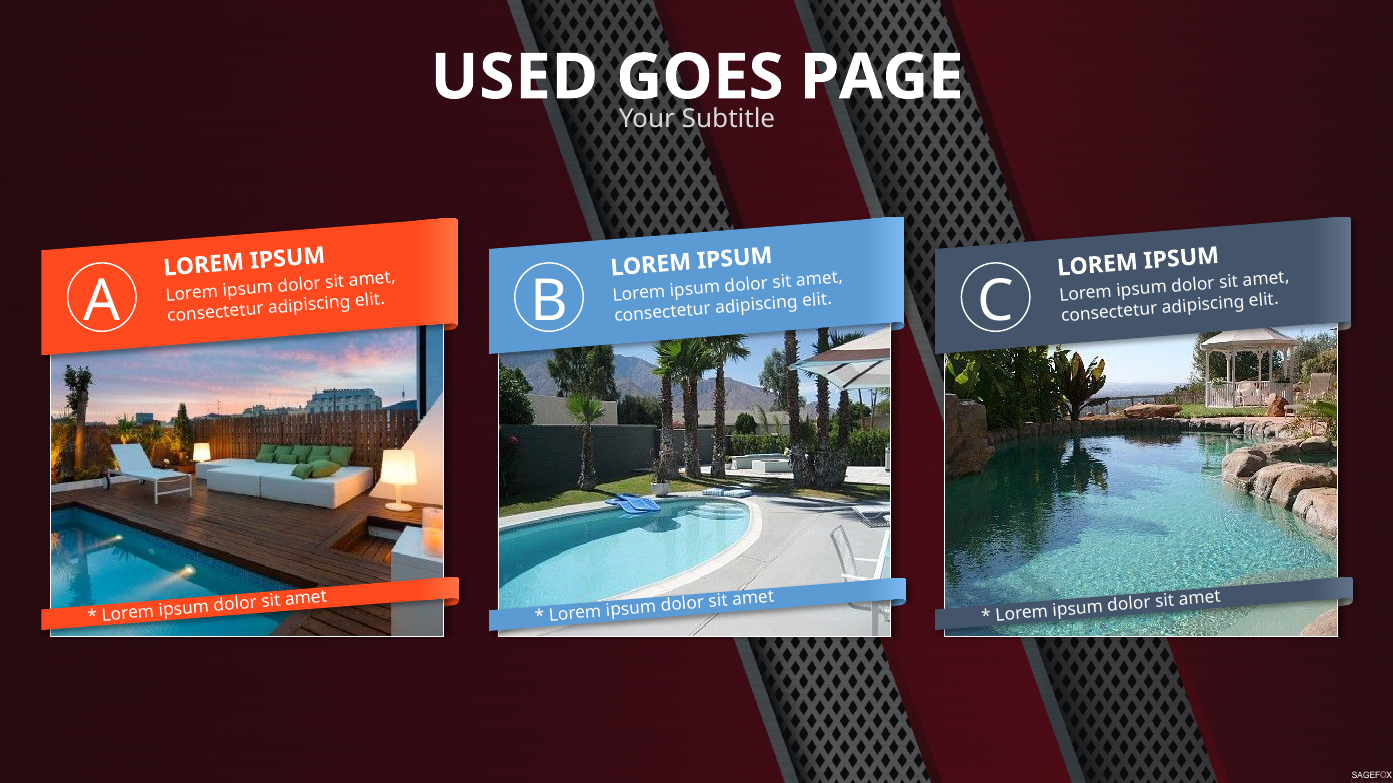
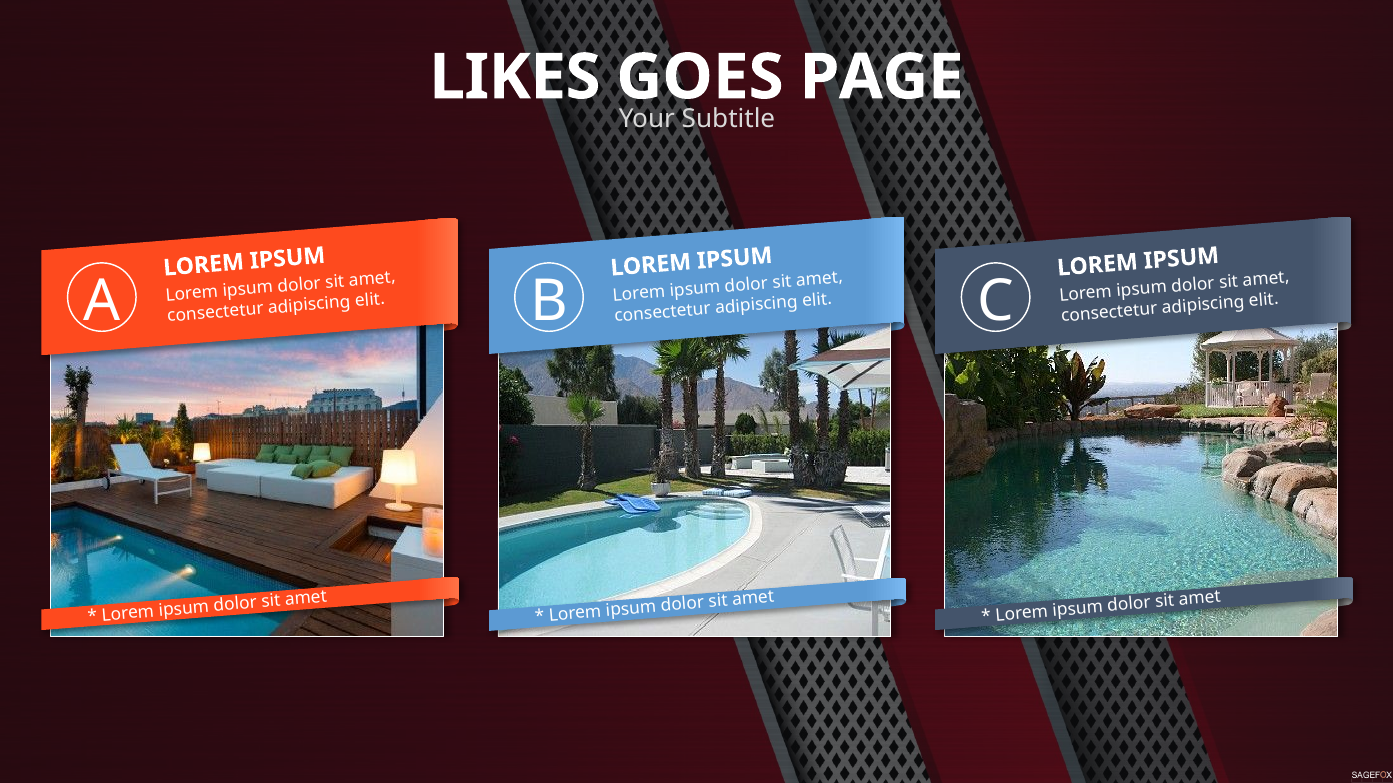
USED: USED -> LIKES
